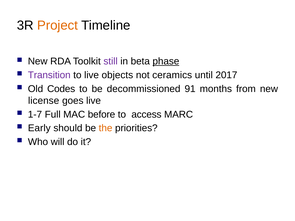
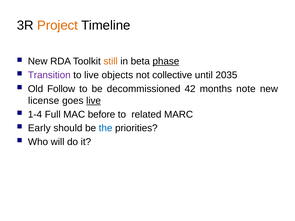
still colour: purple -> orange
ceramics: ceramics -> collective
2017: 2017 -> 2035
Codes: Codes -> Follow
91: 91 -> 42
from: from -> note
live at (94, 101) underline: none -> present
1-7: 1-7 -> 1-4
access: access -> related
the colour: orange -> blue
